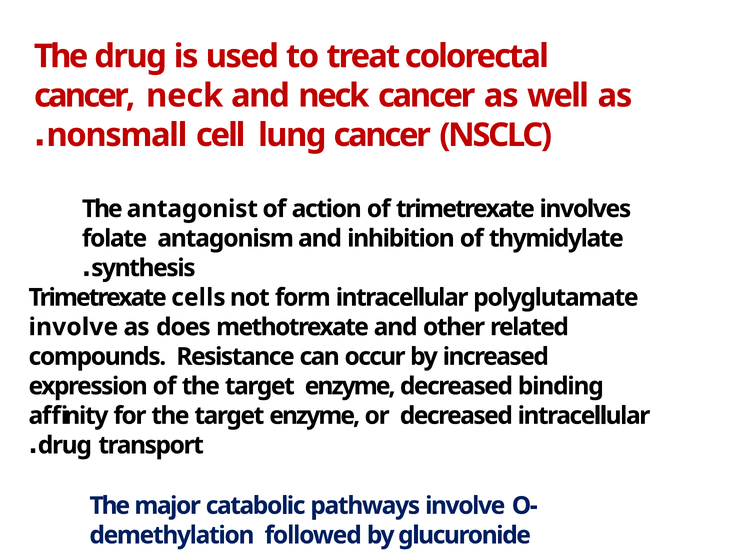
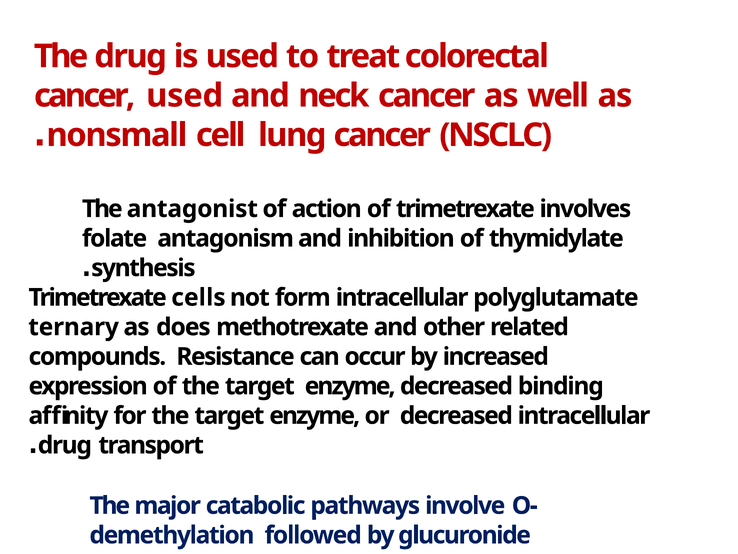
cancer neck: neck -> used
involve at (73, 327): involve -> ternary
